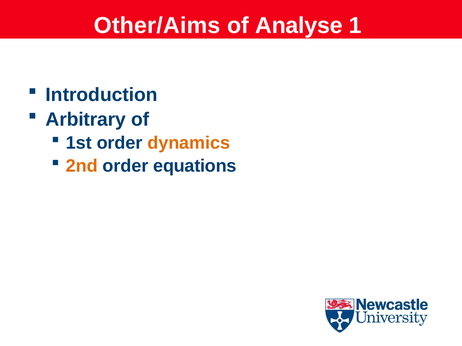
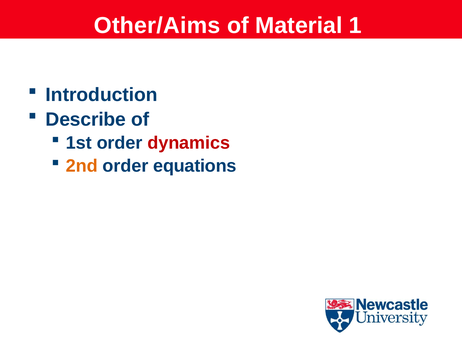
Analyse: Analyse -> Material
Arbitrary: Arbitrary -> Describe
dynamics colour: orange -> red
